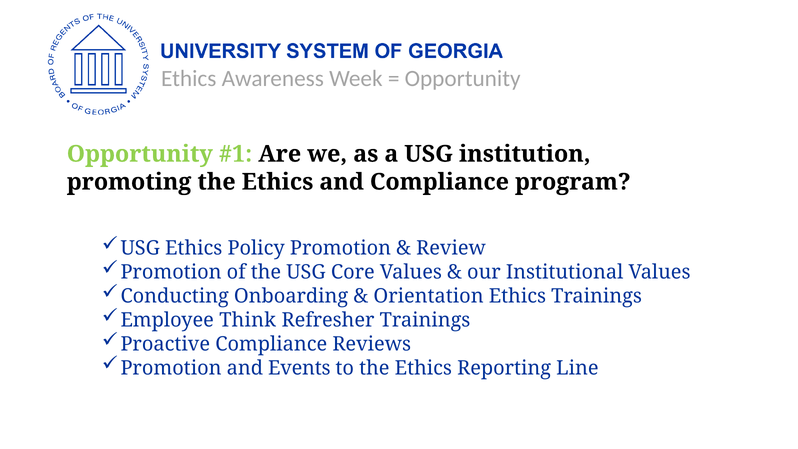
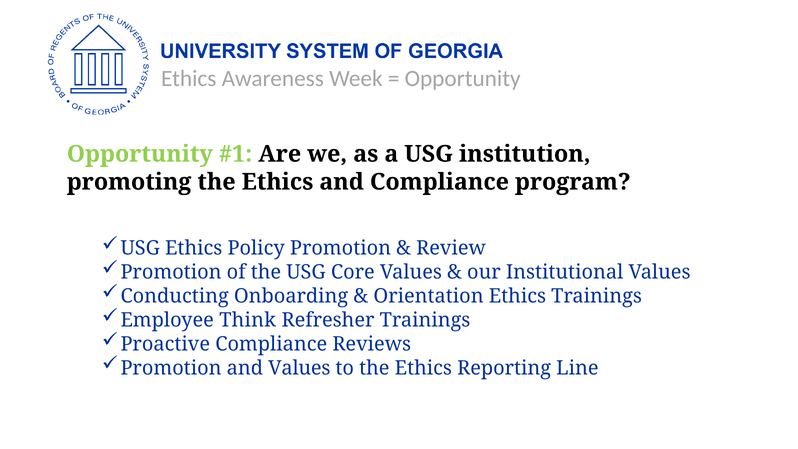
and Events: Events -> Values
